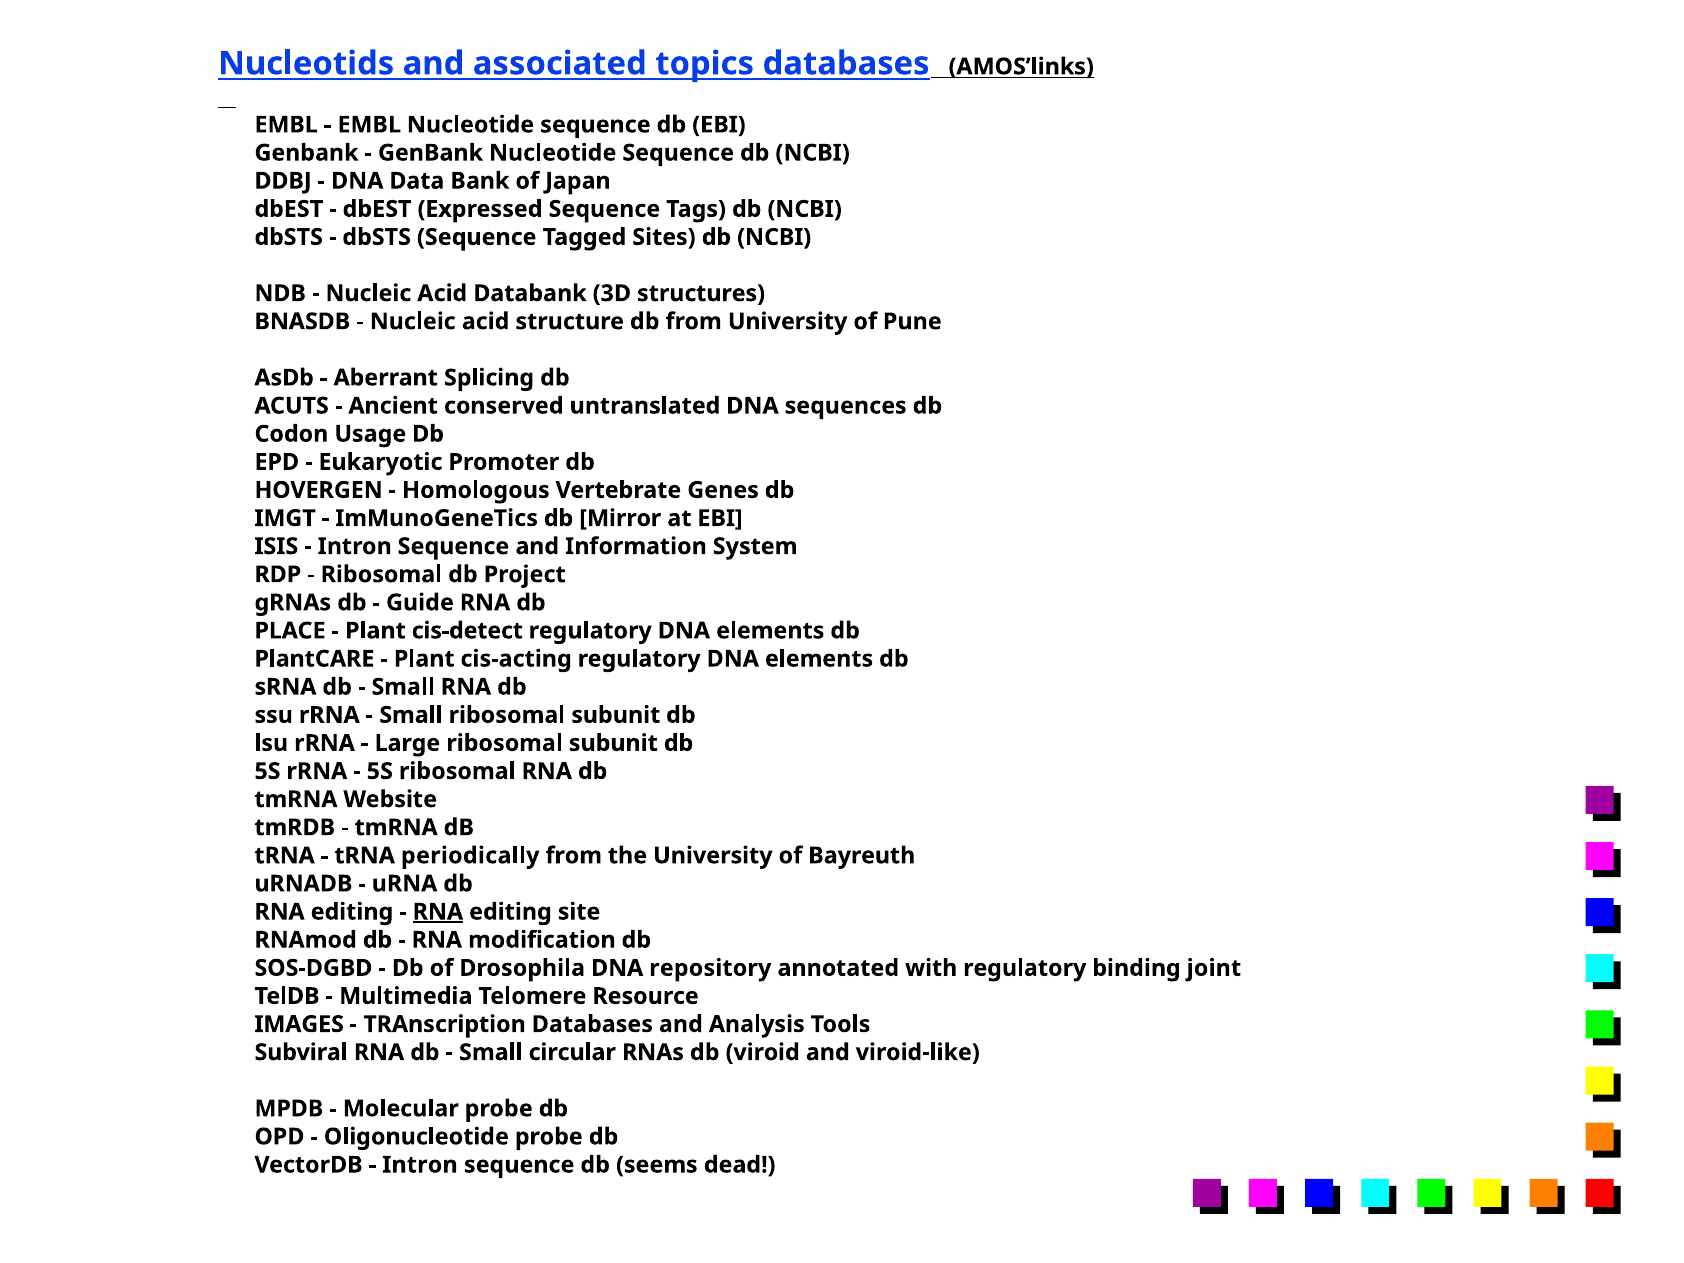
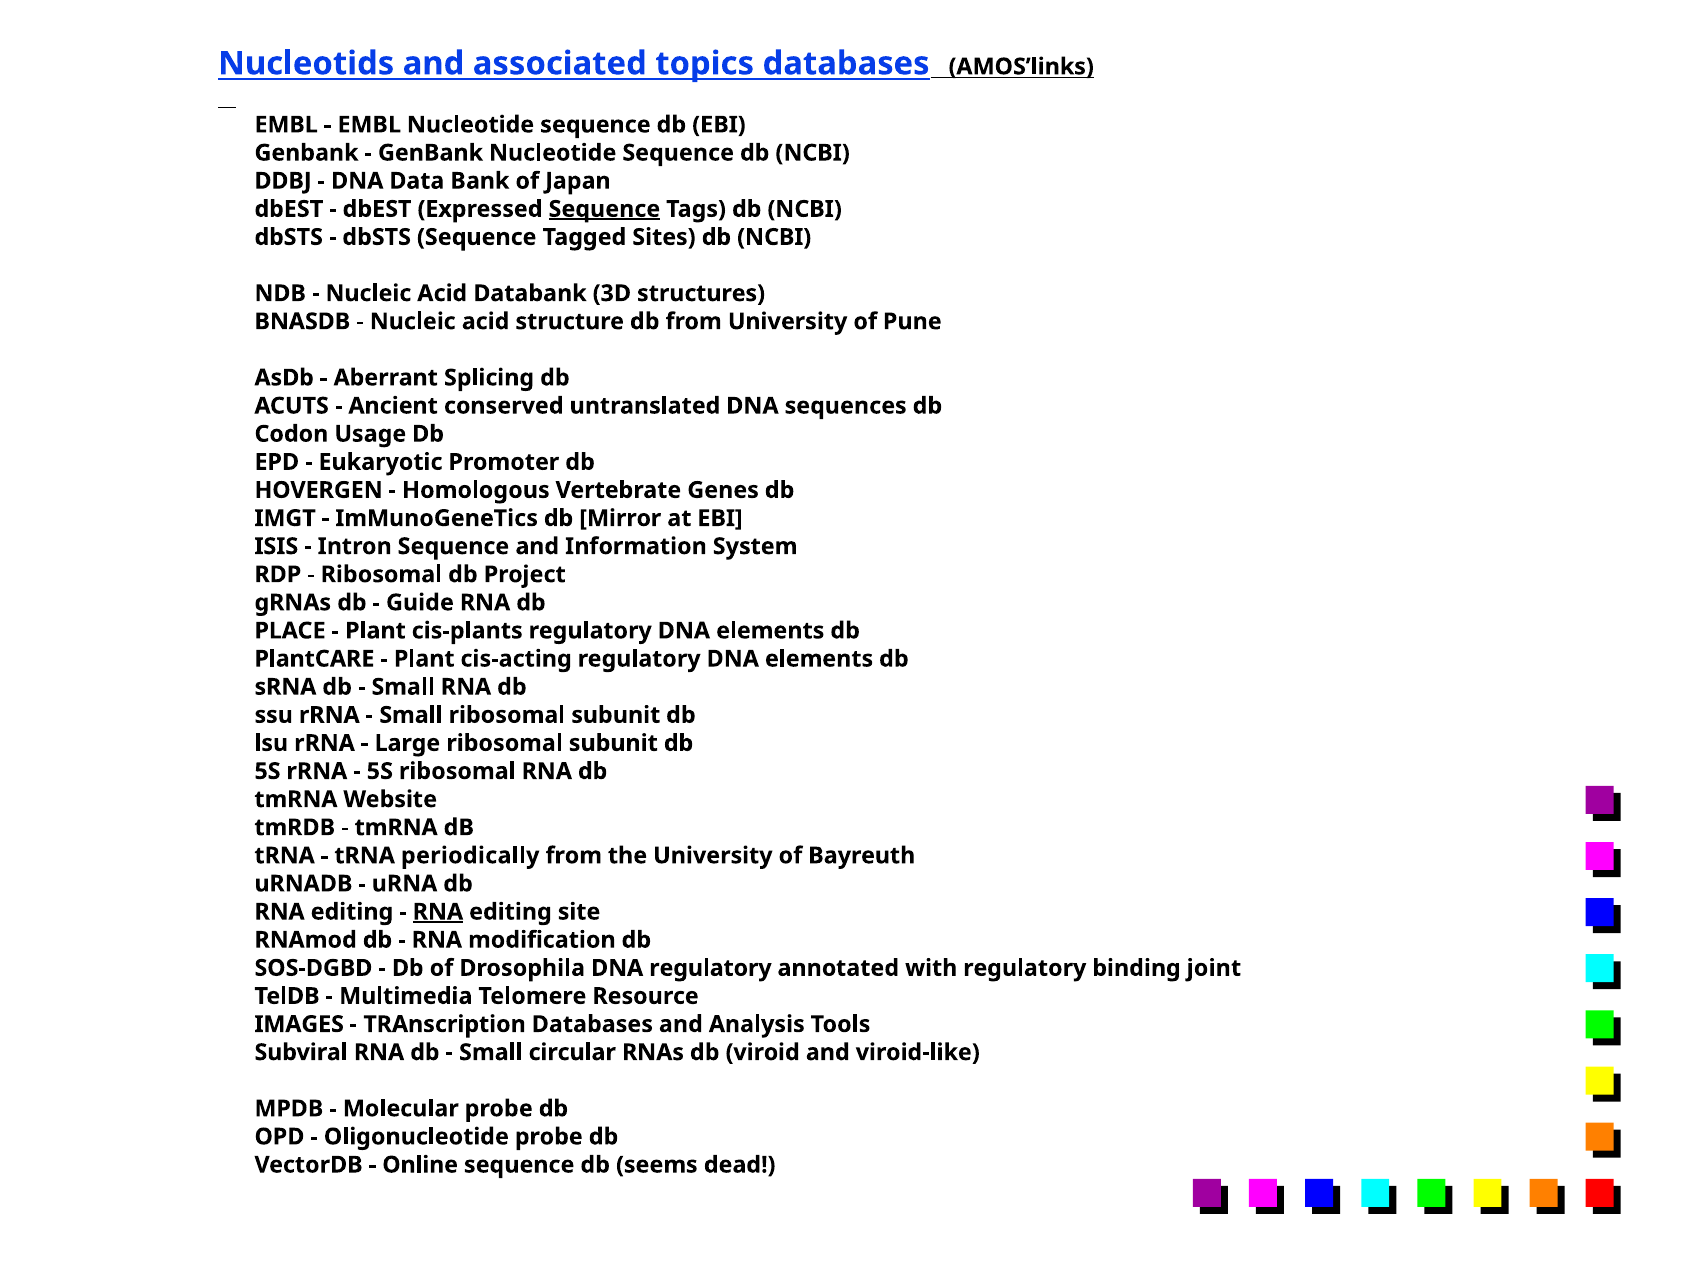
Sequence at (604, 209) underline: none -> present
cis-detect: cis-detect -> cis-plants
DNA repository: repository -> regulatory
Intron at (420, 1165): Intron -> Online
